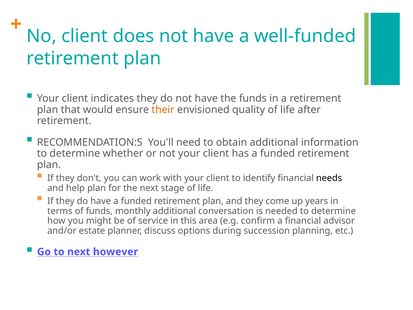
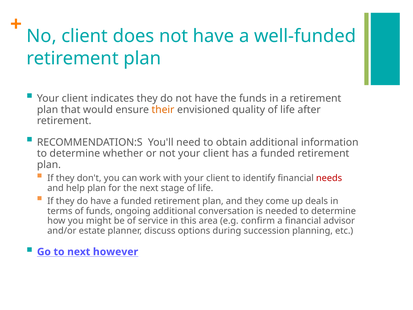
needs colour: black -> red
years: years -> deals
monthly: monthly -> ongoing
